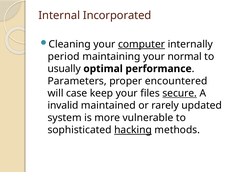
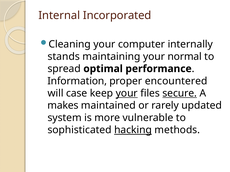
computer underline: present -> none
period: period -> stands
usually: usually -> spread
Parameters: Parameters -> Information
your at (127, 93) underline: none -> present
invalid: invalid -> makes
